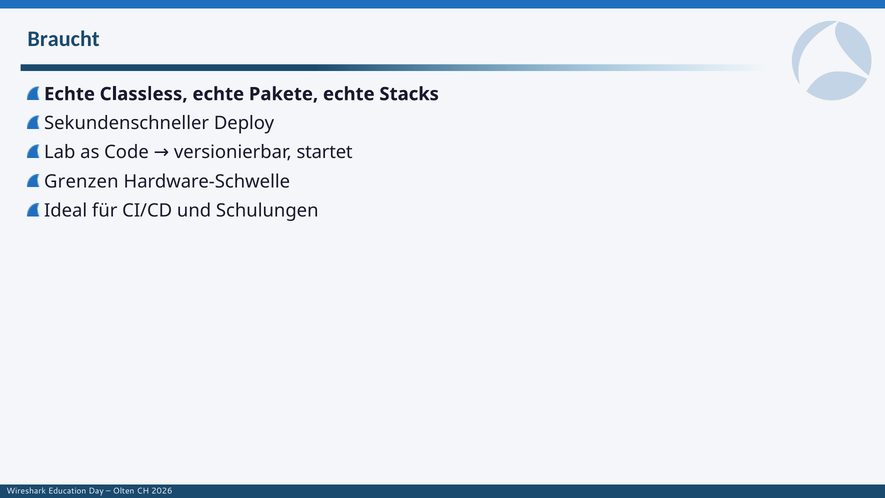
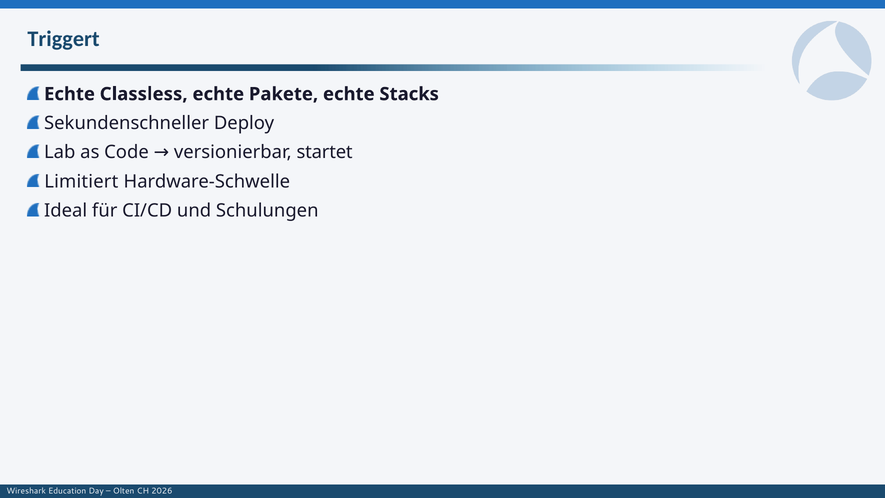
Braucht: Braucht -> Triggert
Grenzen: Grenzen -> Limitiert
